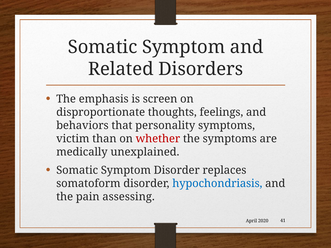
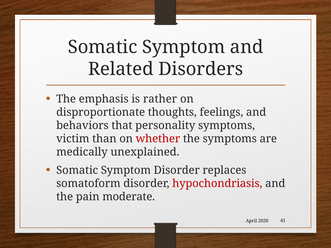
screen: screen -> rather
hypochondriasis colour: blue -> red
assessing: assessing -> moderate
